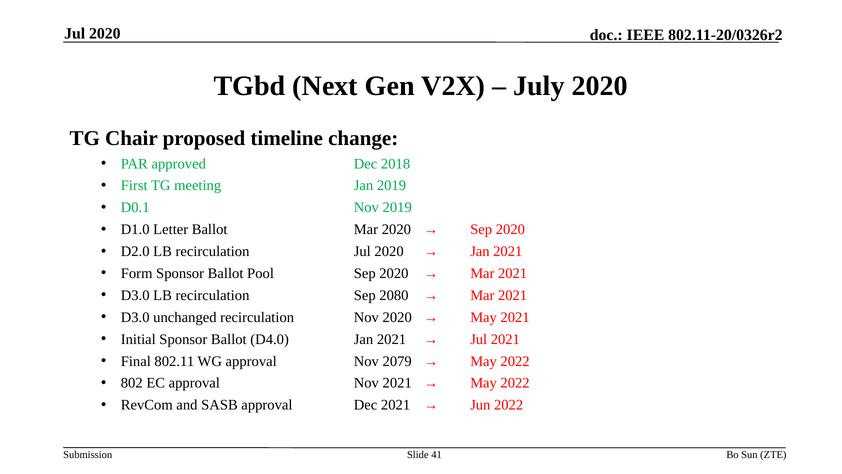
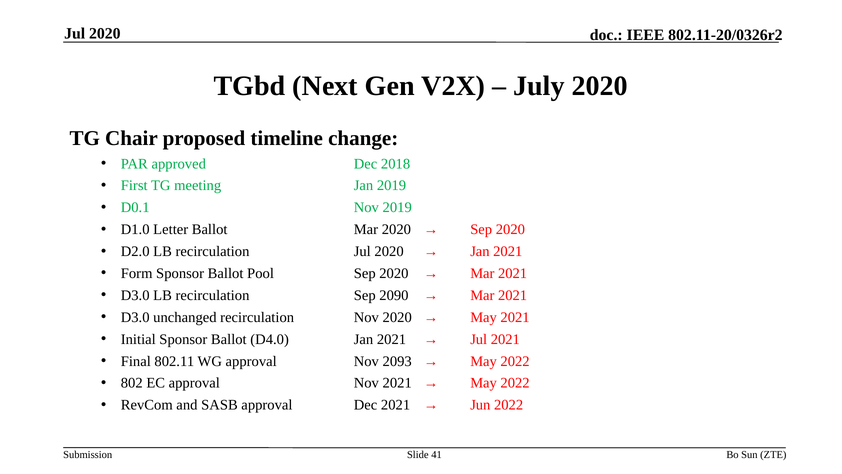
2080: 2080 -> 2090
2079: 2079 -> 2093
